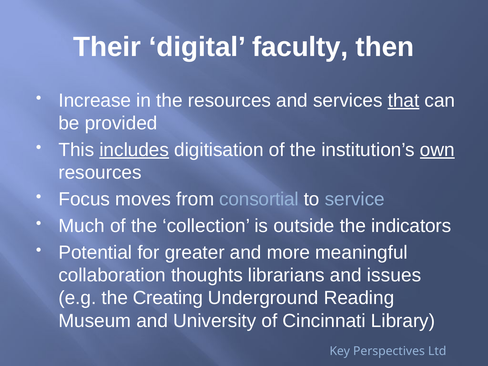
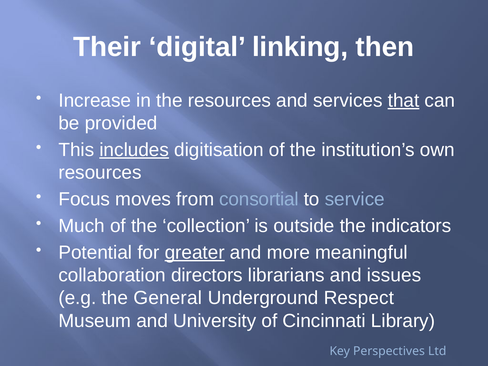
faculty: faculty -> linking
own underline: present -> none
greater underline: none -> present
thoughts: thoughts -> directors
Creating: Creating -> General
Reading: Reading -> Respect
